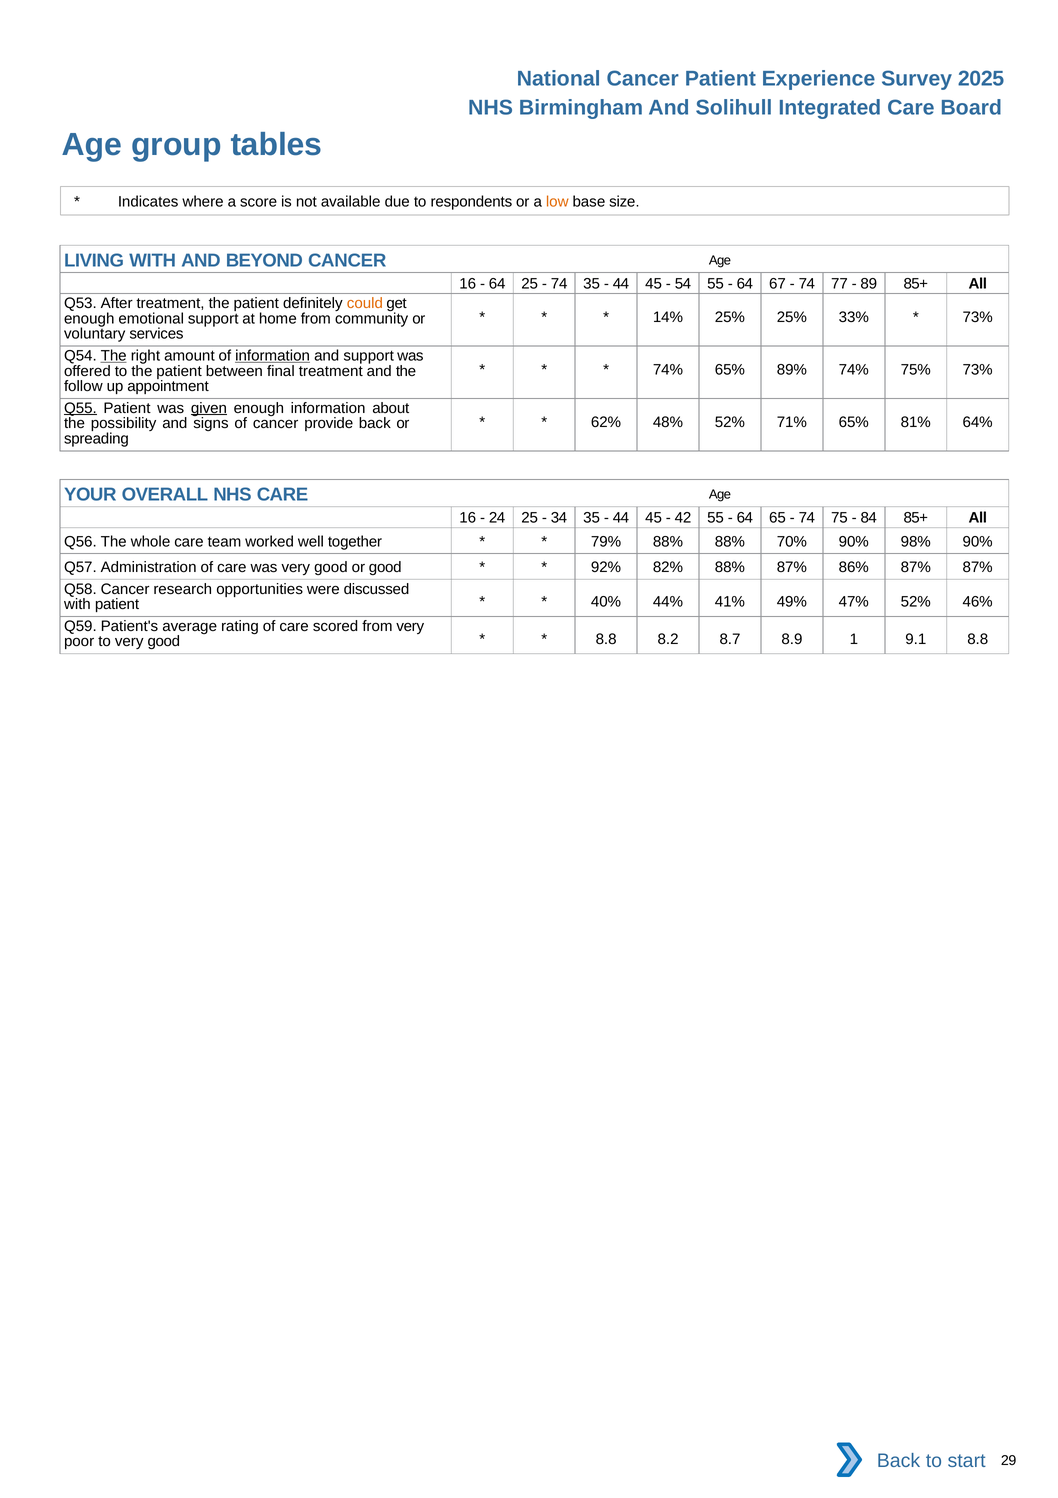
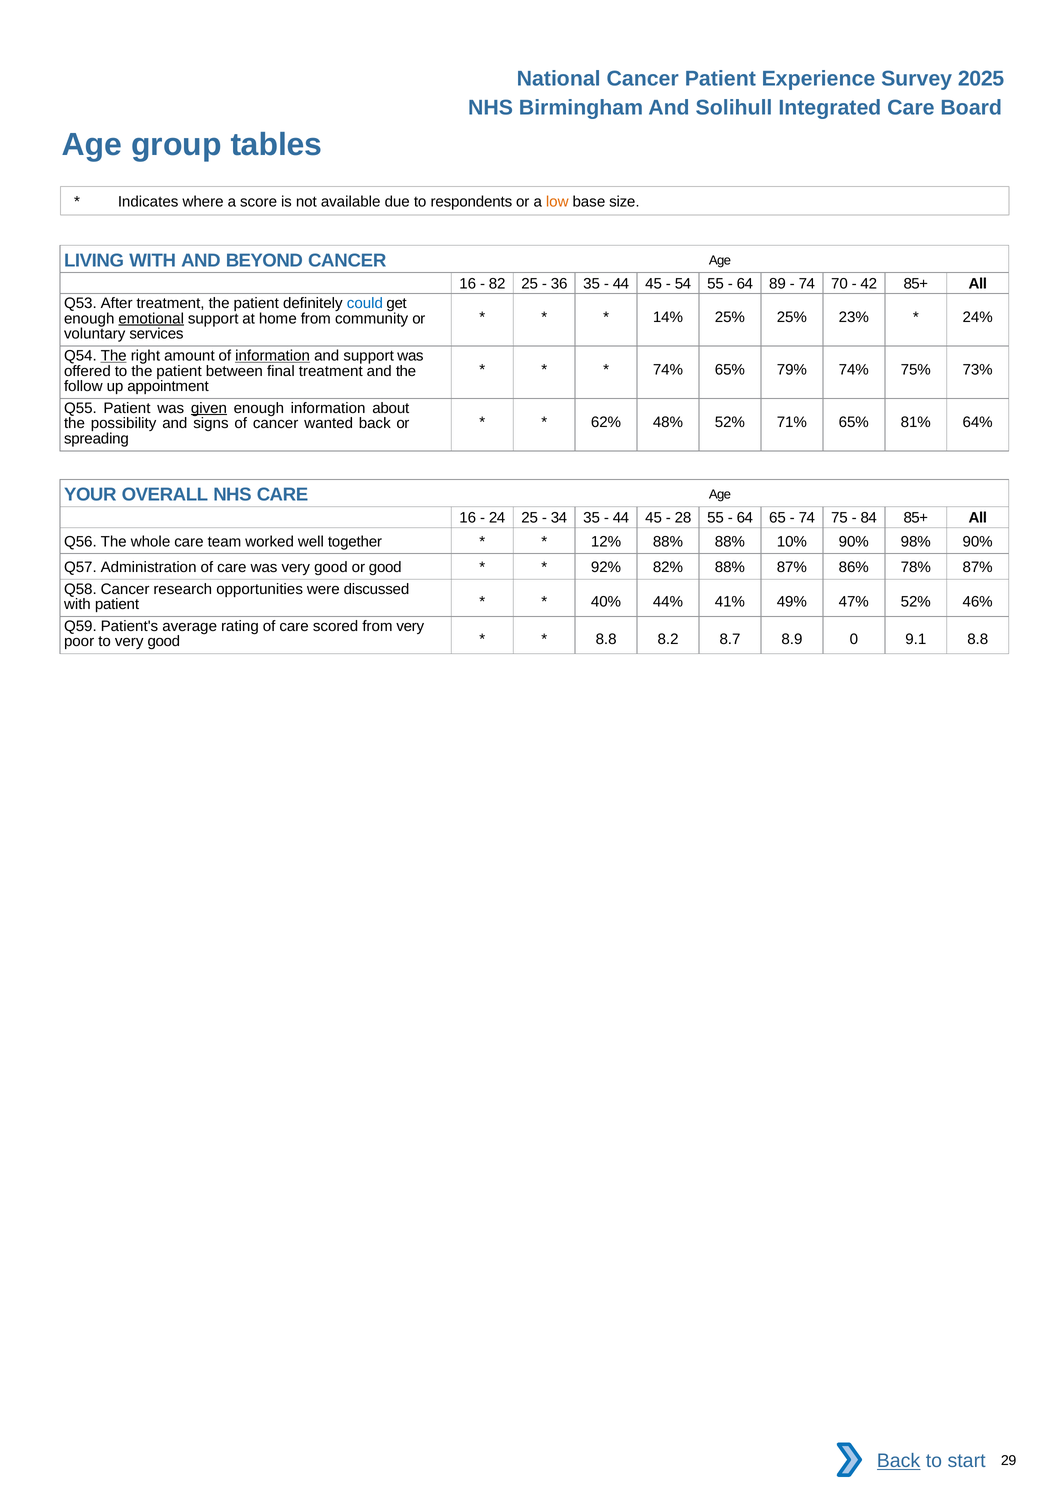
64 at (497, 283): 64 -> 82
74 at (559, 283): 74 -> 36
67: 67 -> 89
77: 77 -> 70
89: 89 -> 42
could colour: orange -> blue
33%: 33% -> 23%
73% at (978, 317): 73% -> 24%
emotional underline: none -> present
89%: 89% -> 79%
Q55 underline: present -> none
provide: provide -> wanted
42: 42 -> 28
79%: 79% -> 12%
70%: 70% -> 10%
86% 87%: 87% -> 78%
1: 1 -> 0
Back at (899, 1460) underline: none -> present
